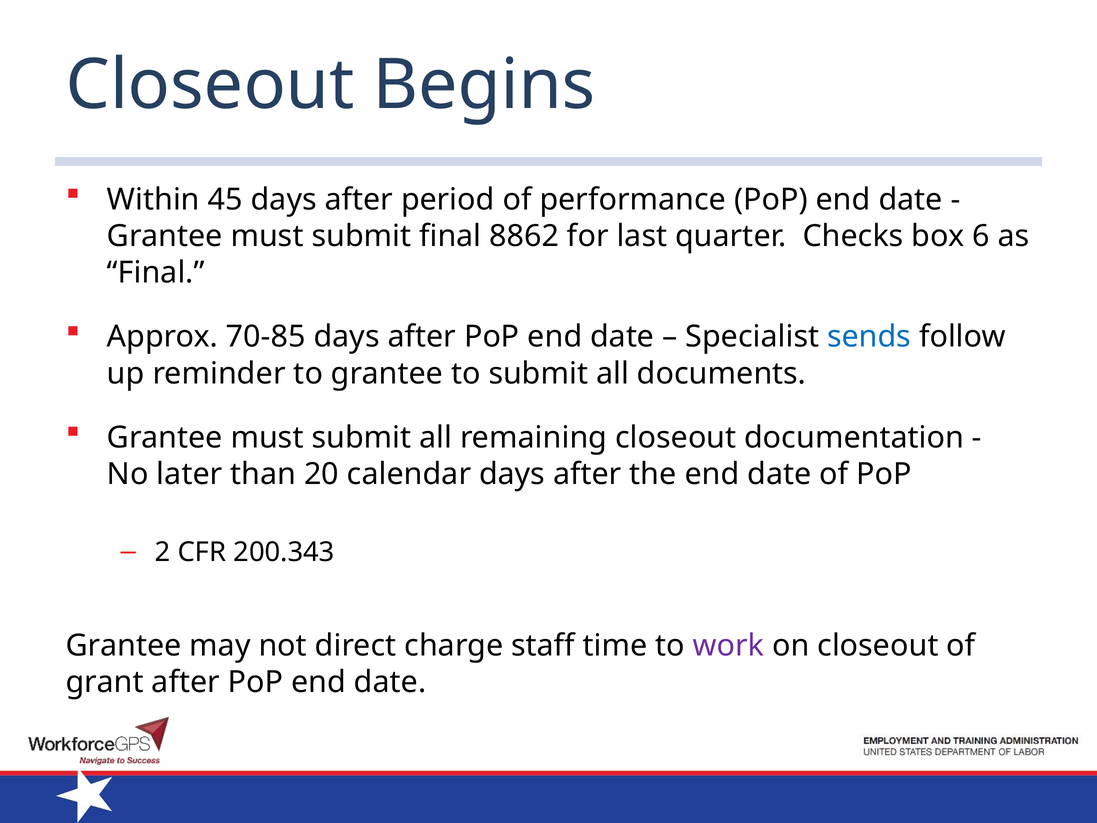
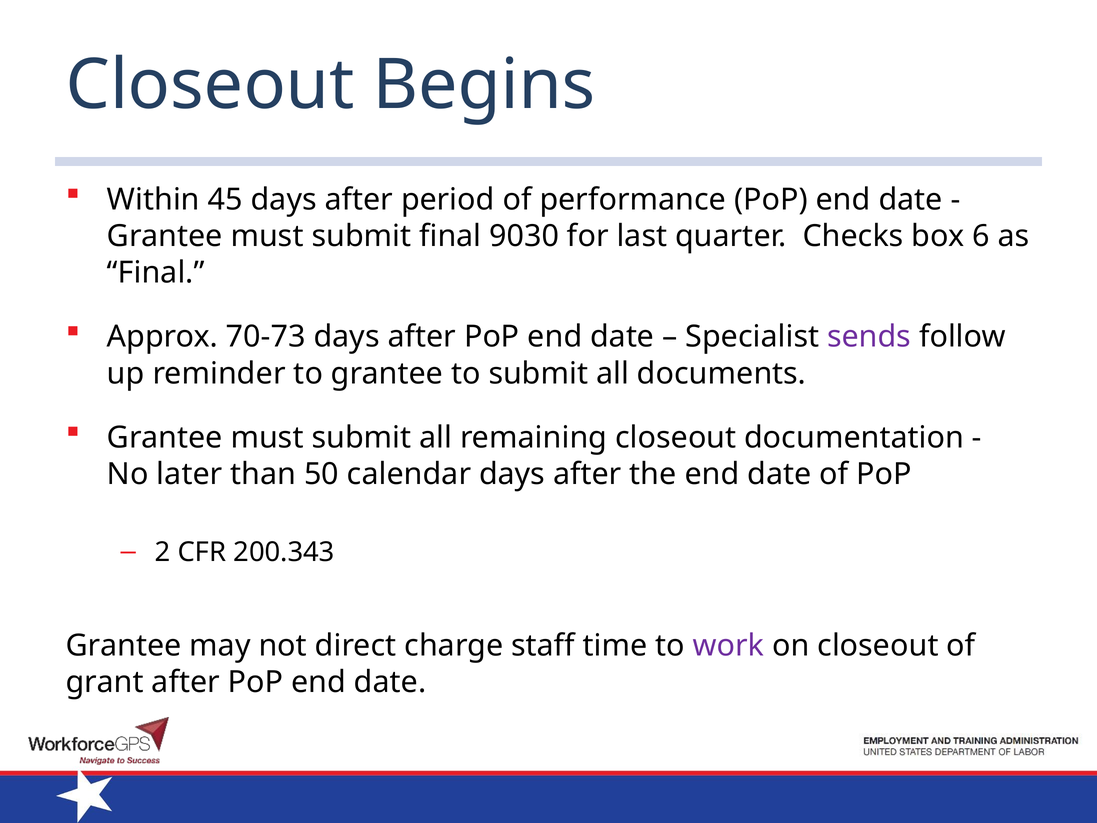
8862: 8862 -> 9030
70-85: 70-85 -> 70-73
sends colour: blue -> purple
20: 20 -> 50
